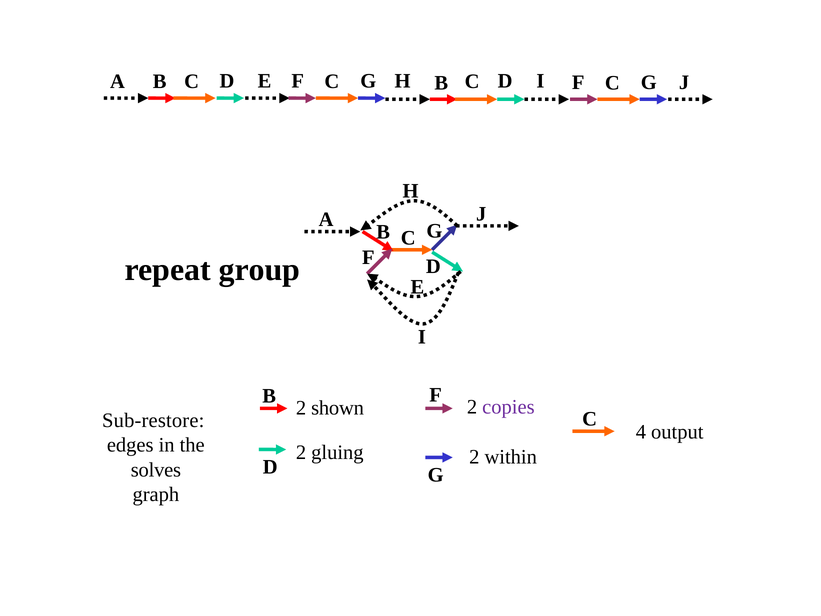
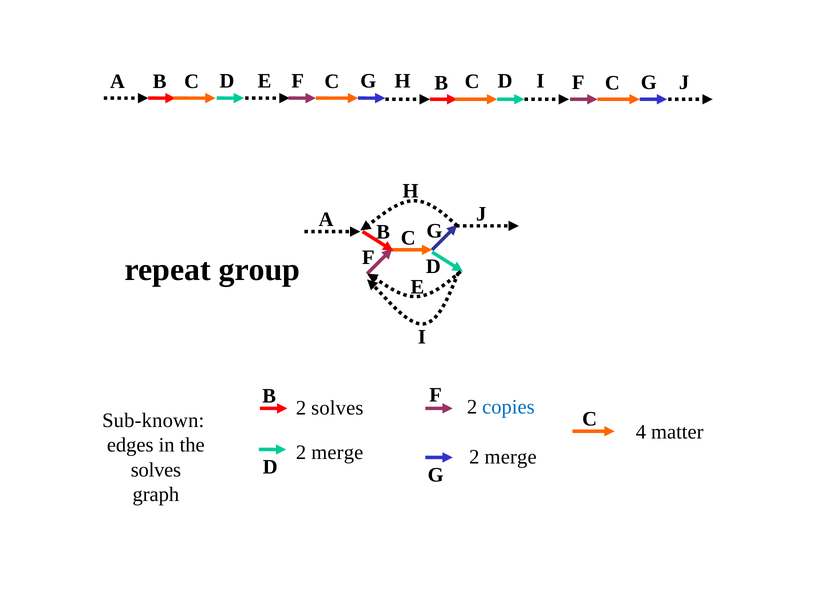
copies colour: purple -> blue
2 shown: shown -> solves
Sub-restore: Sub-restore -> Sub-known
output: output -> matter
gluing at (337, 452): gluing -> merge
within at (511, 457): within -> merge
